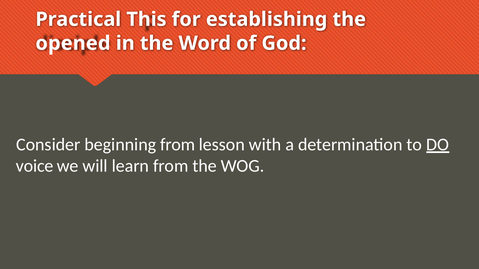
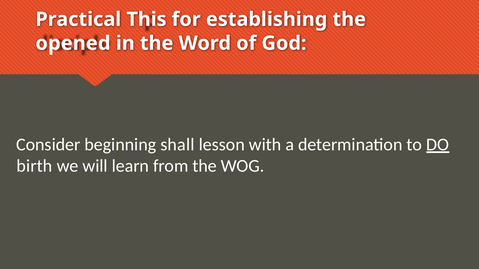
beginning from: from -> shall
voice: voice -> birth
